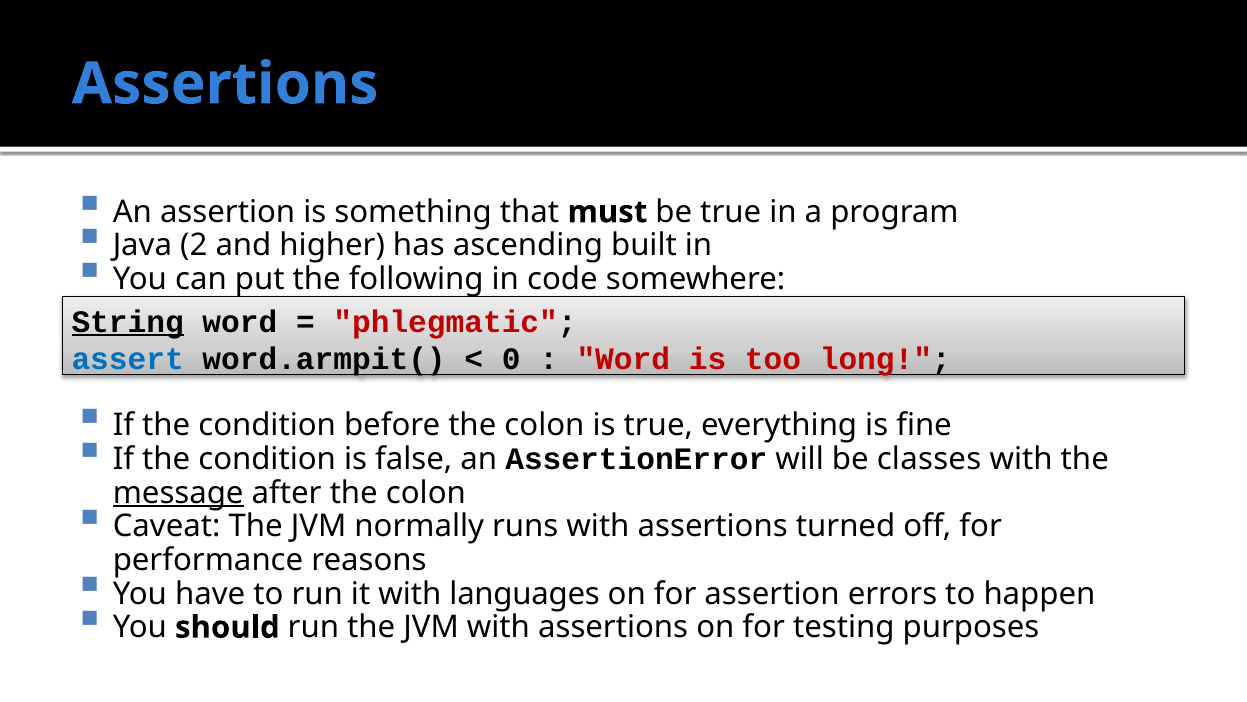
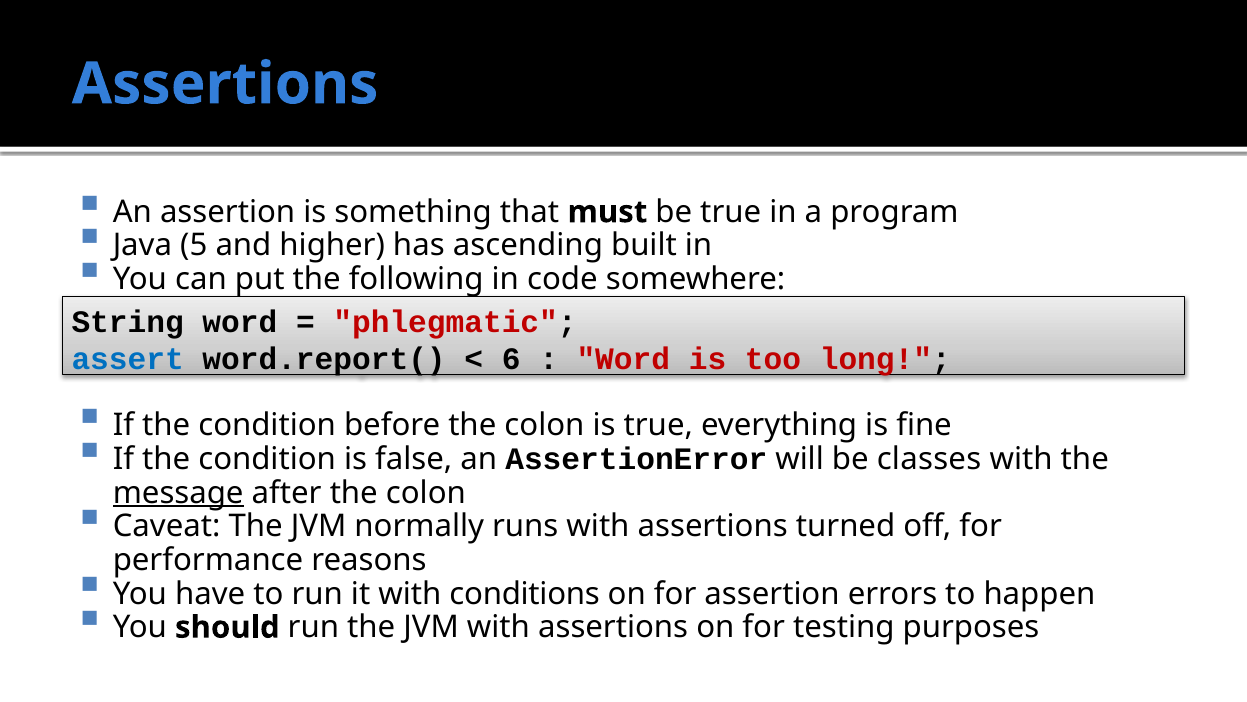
2: 2 -> 5
String underline: present -> none
word.armpit(: word.armpit( -> word.report(
0: 0 -> 6
languages: languages -> conditions
